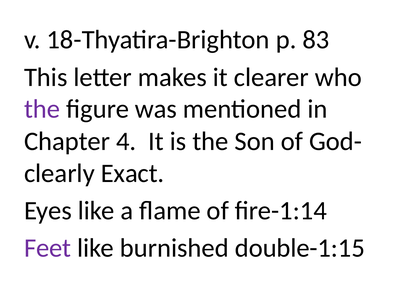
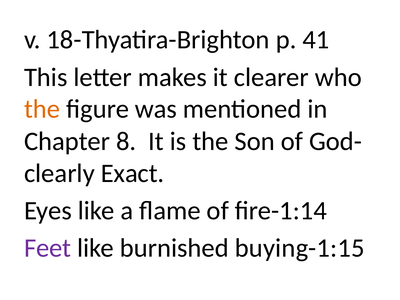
83: 83 -> 41
the at (42, 109) colour: purple -> orange
4: 4 -> 8
double-1:15: double-1:15 -> buying-1:15
